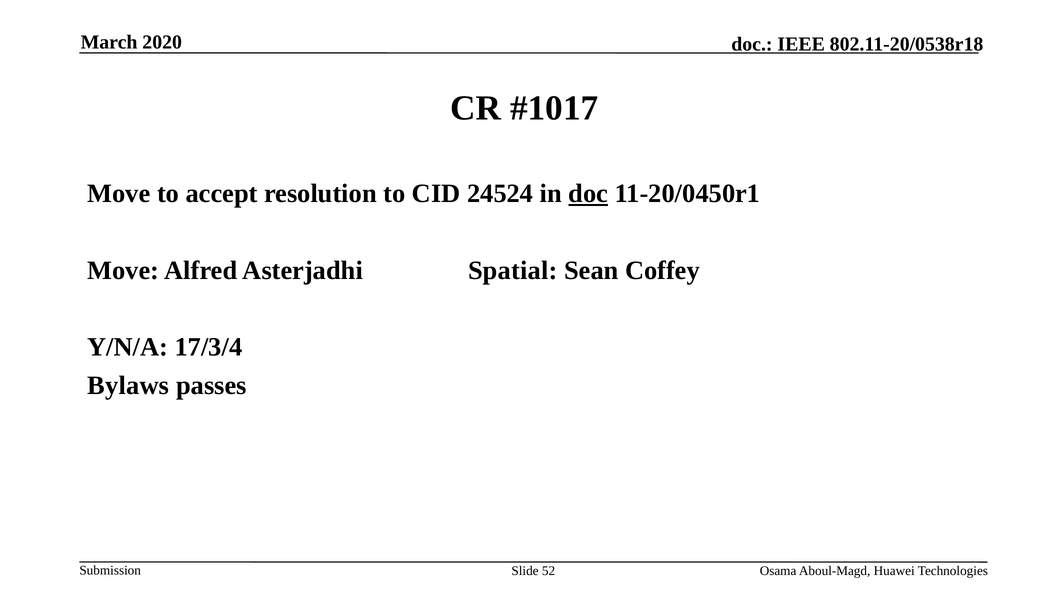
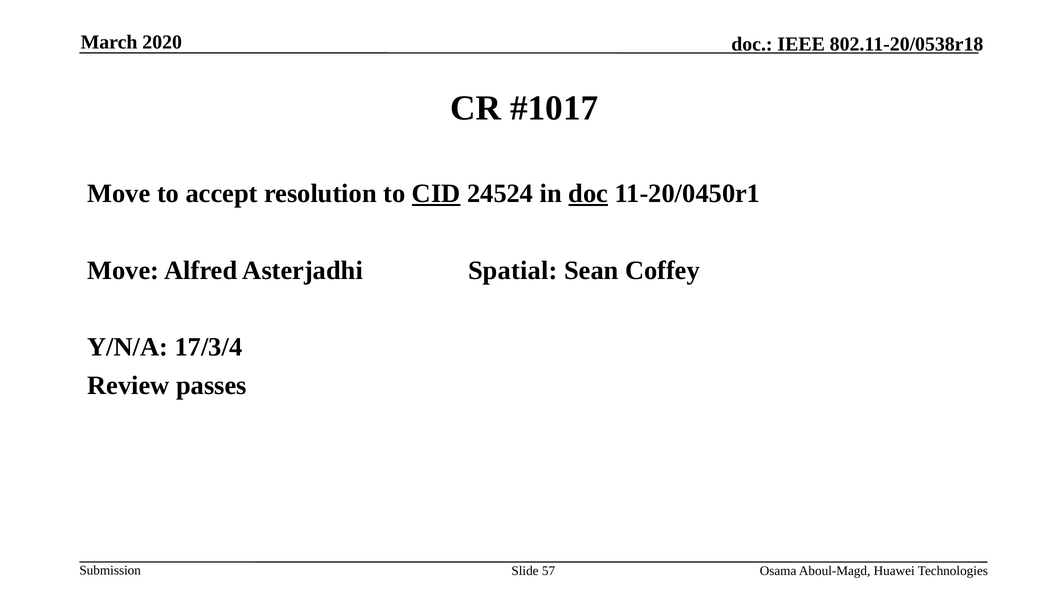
CID underline: none -> present
Bylaws: Bylaws -> Review
52: 52 -> 57
